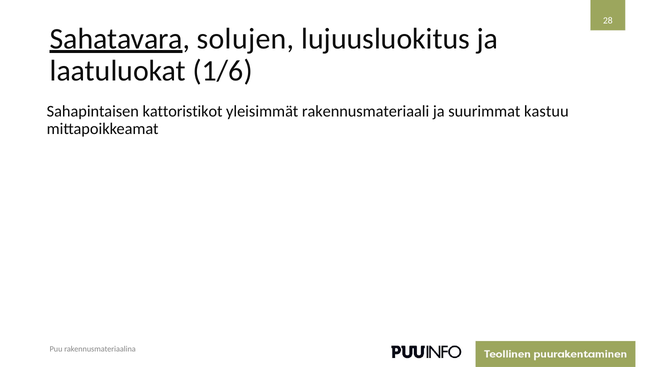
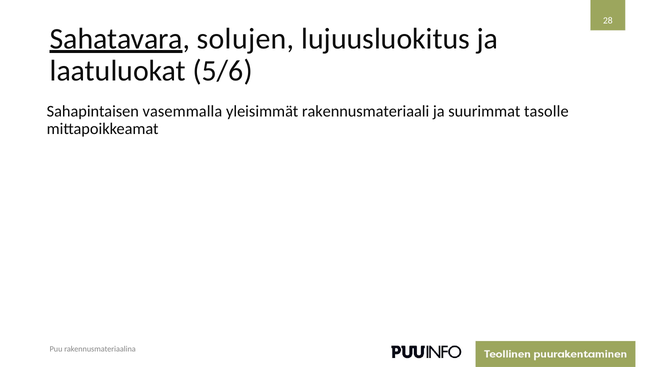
1/6: 1/6 -> 5/6
kattoristikot: kattoristikot -> vasemmalla
kastuu: kastuu -> tasolle
